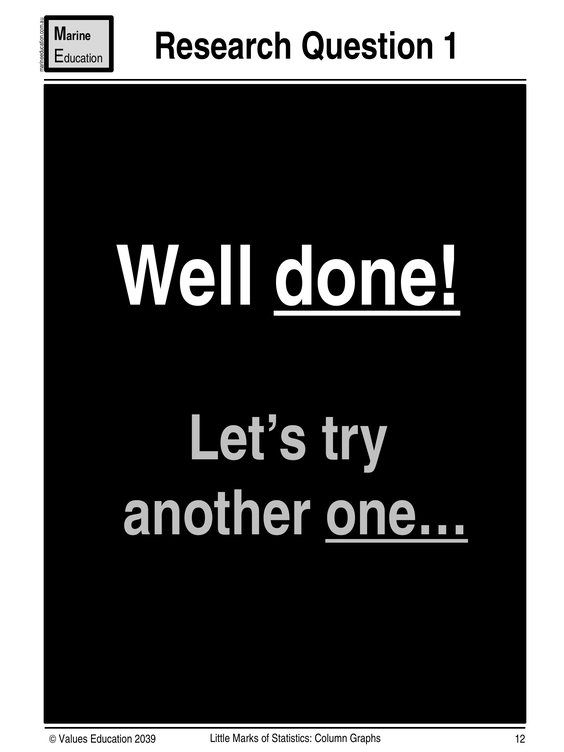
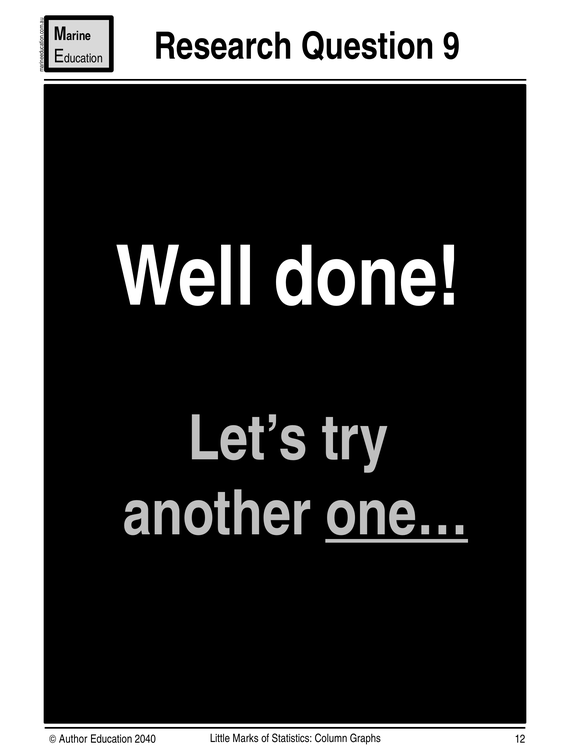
1: 1 -> 9
done underline: present -> none
Values: Values -> Author
2039: 2039 -> 2040
